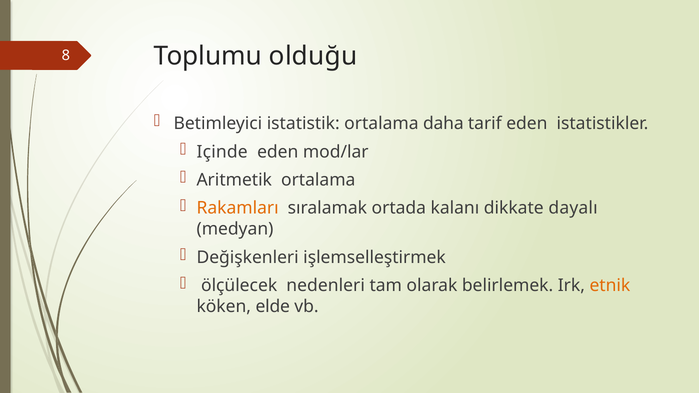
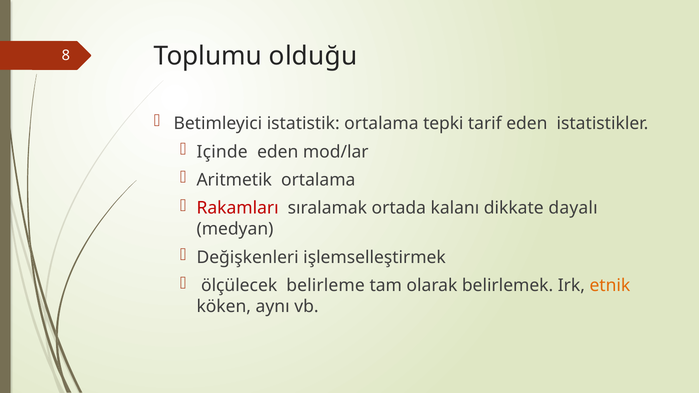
daha: daha -> tepki
Rakamları colour: orange -> red
nedenleri: nedenleri -> belirleme
elde: elde -> aynı
